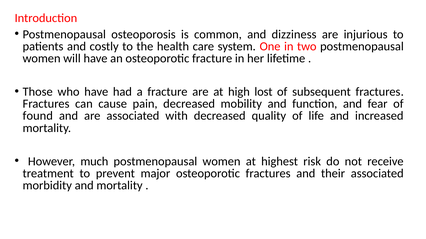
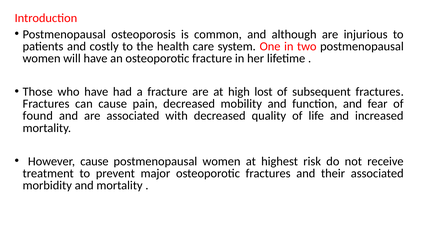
dizziness: dizziness -> although
However much: much -> cause
